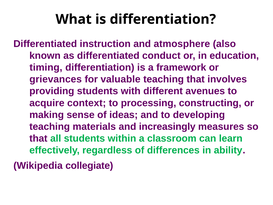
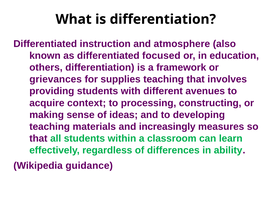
conduct: conduct -> focused
timing: timing -> others
valuable: valuable -> supplies
collegiate: collegiate -> guidance
